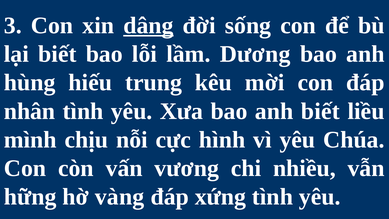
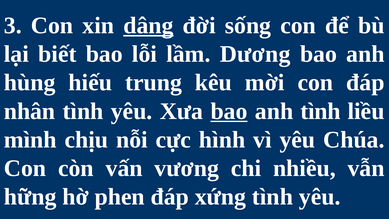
bao at (229, 111) underline: none -> present
anh biết: biết -> tình
vàng: vàng -> phen
